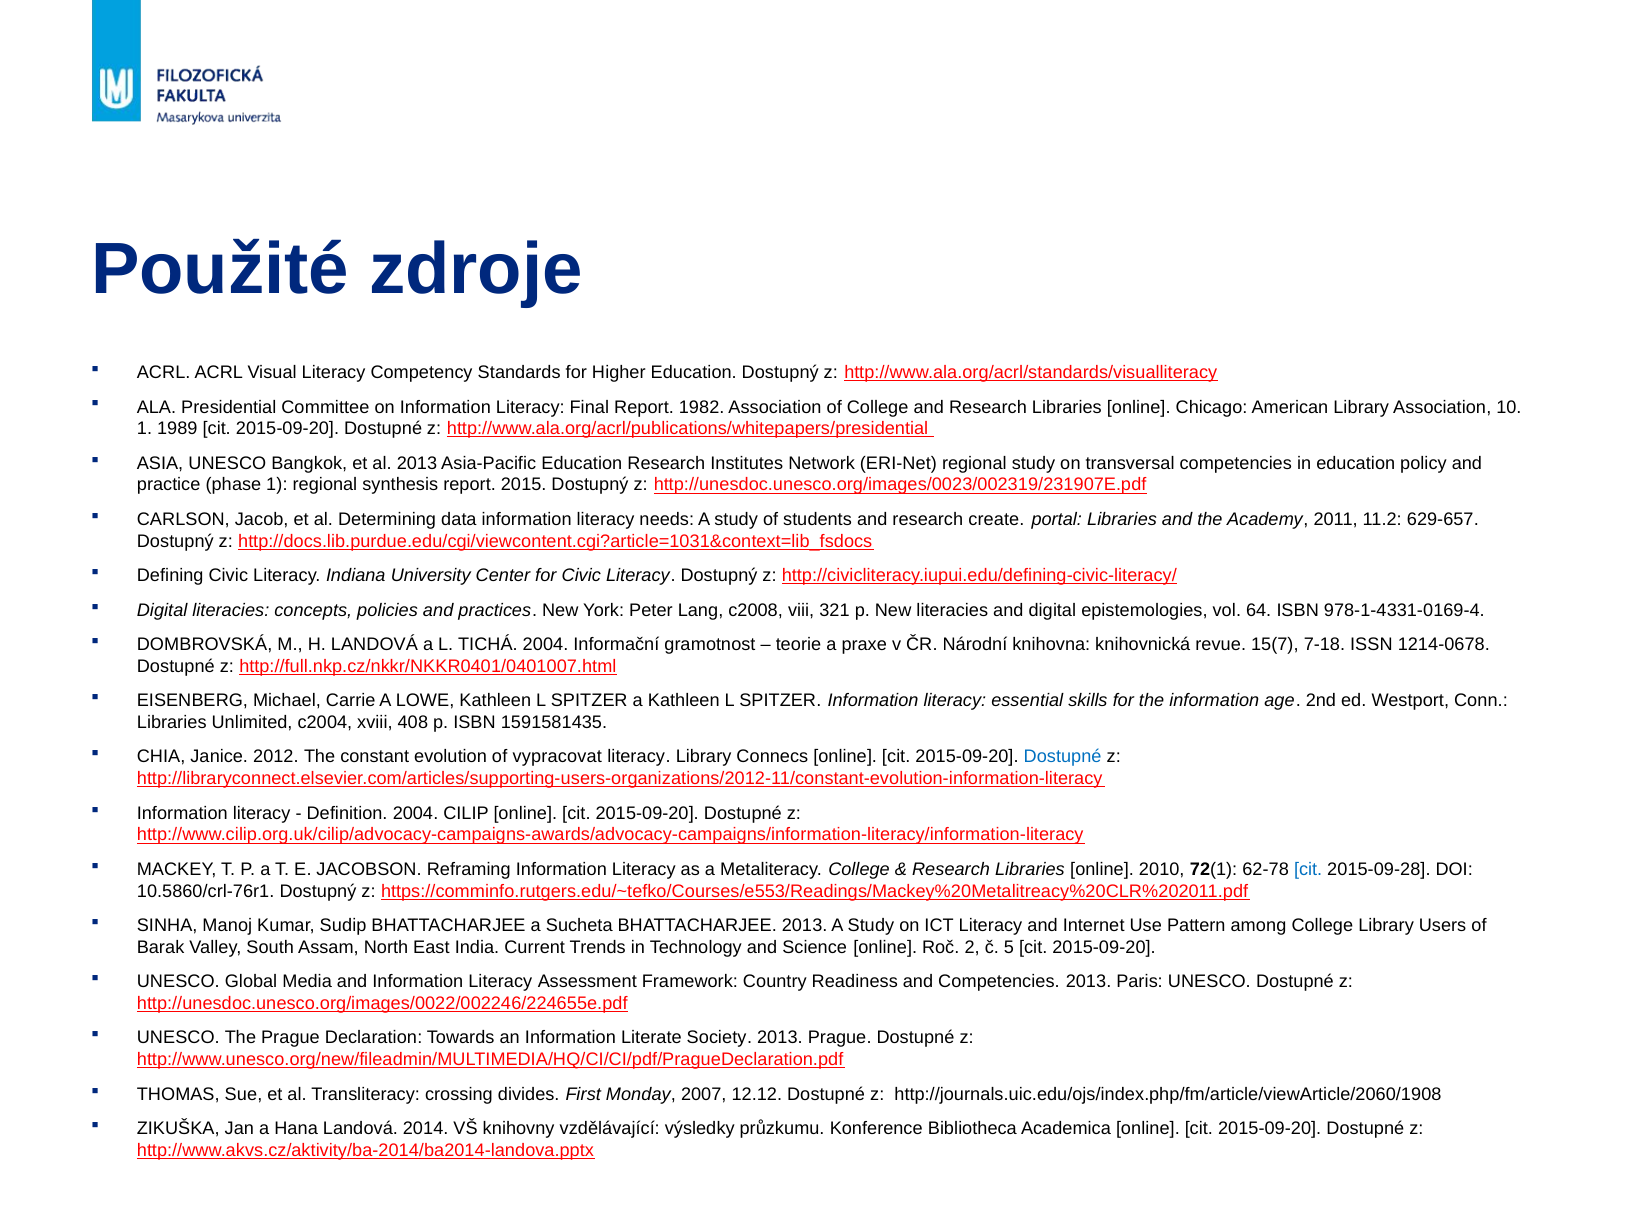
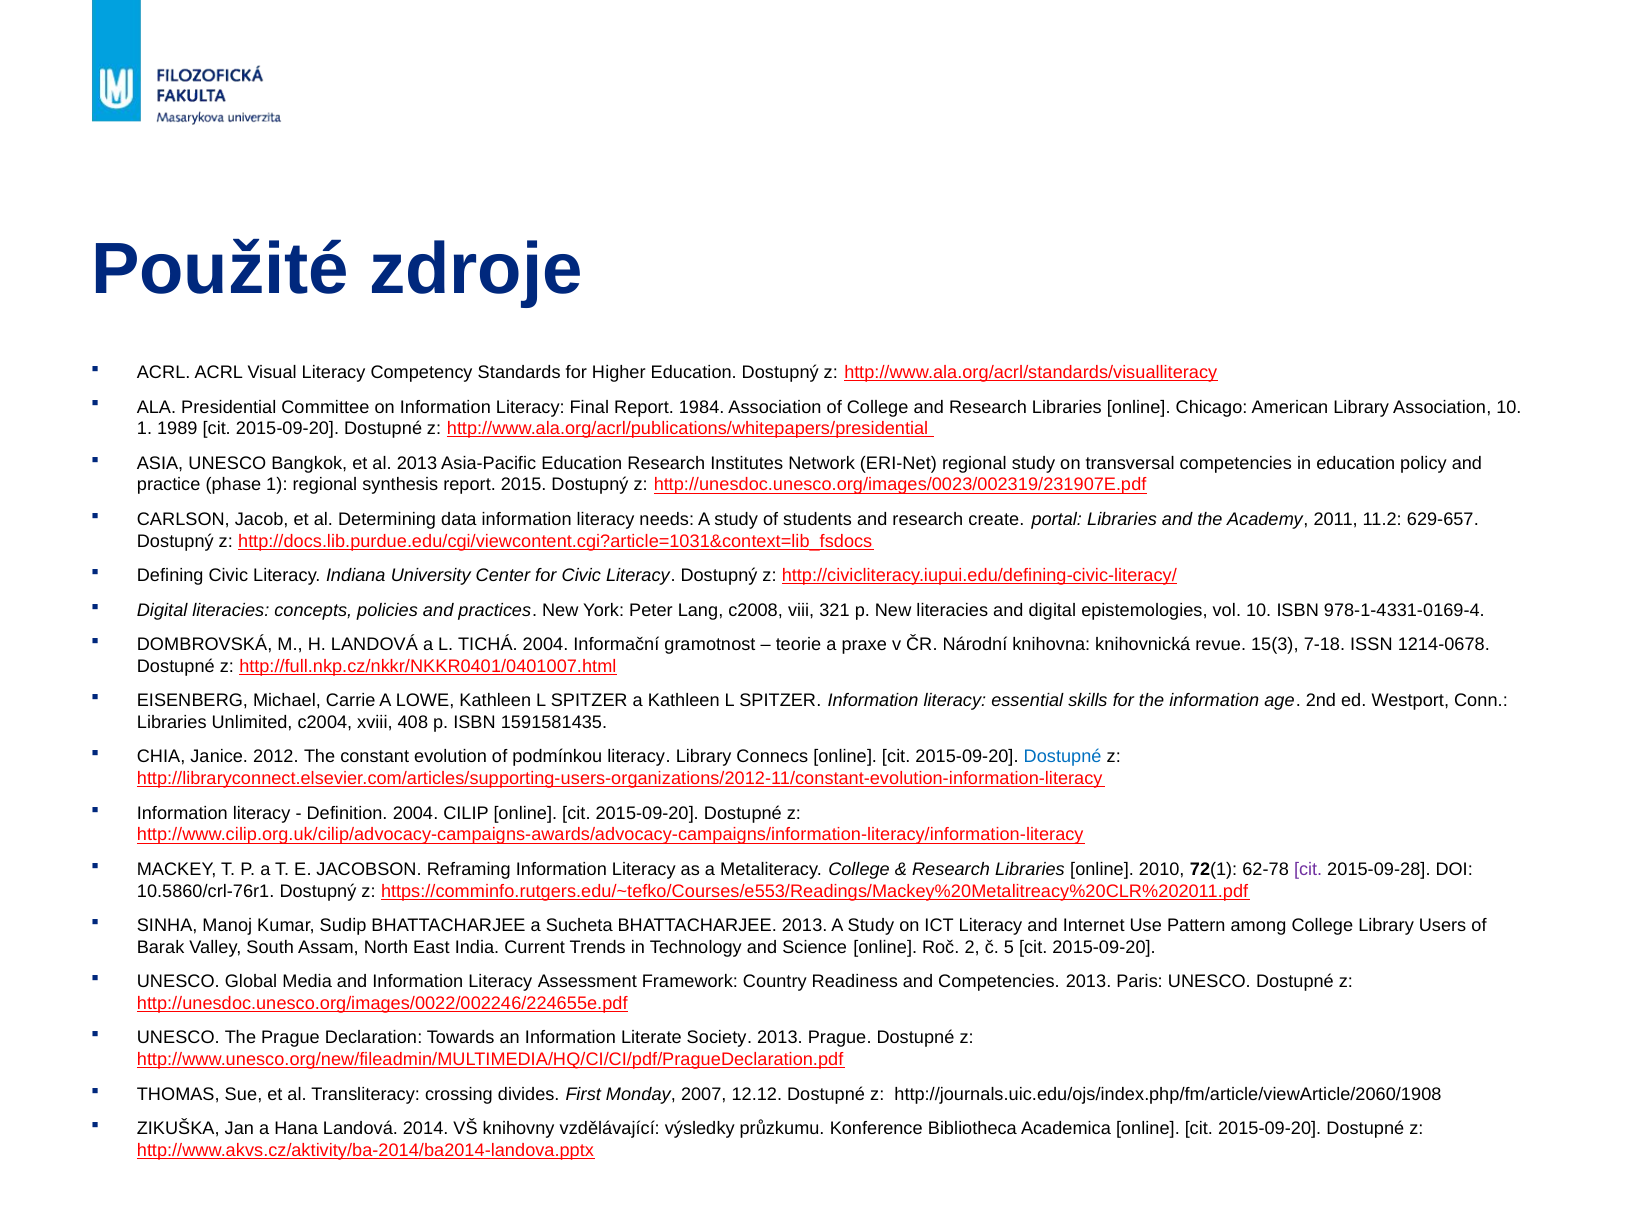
1982: 1982 -> 1984
vol 64: 64 -> 10
15(7: 15(7 -> 15(3
vypracovat: vypracovat -> podmínkou
cit at (1308, 869) colour: blue -> purple
